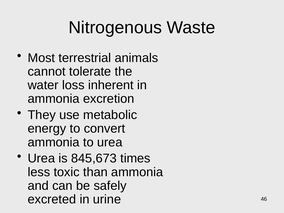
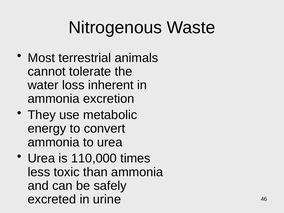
845,673: 845,673 -> 110,000
